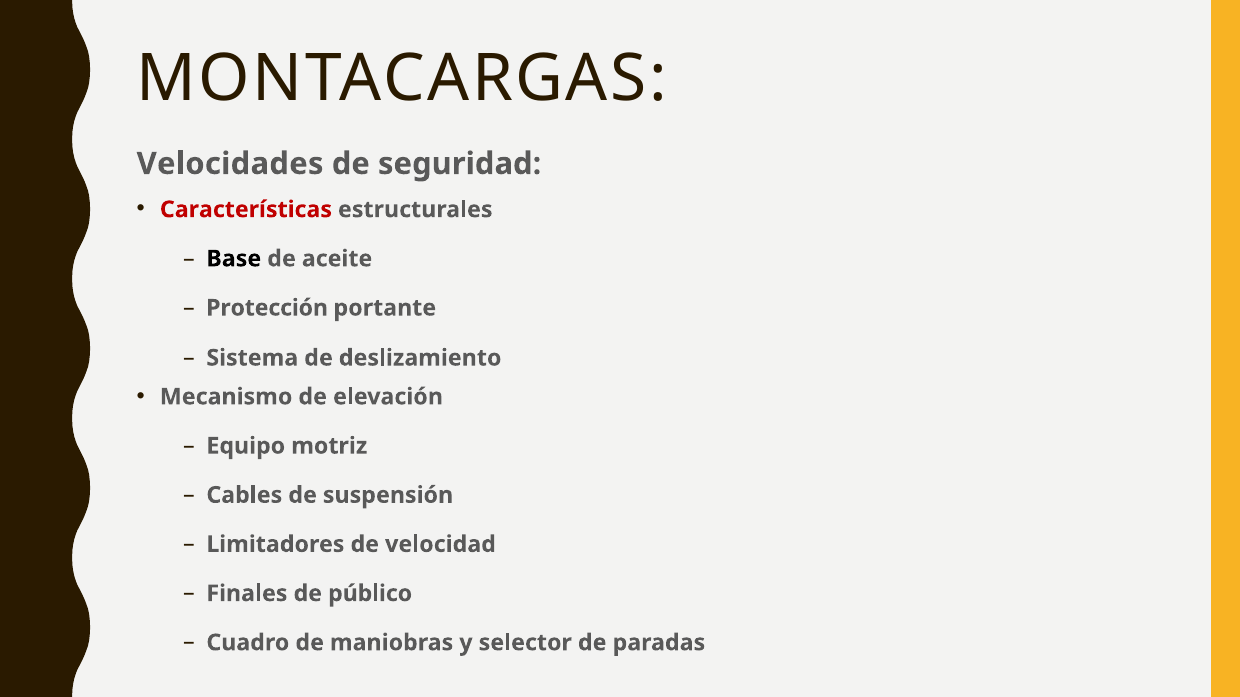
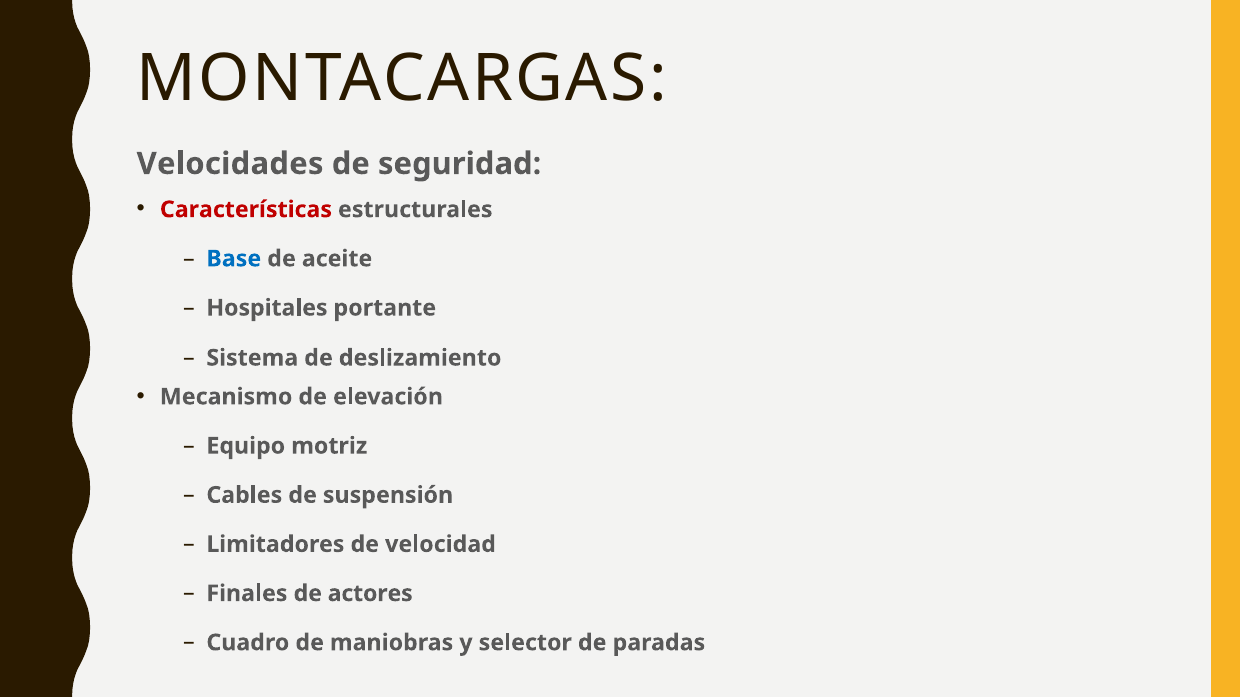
Base colour: black -> blue
Protección: Protección -> Hospitales
público: público -> actores
